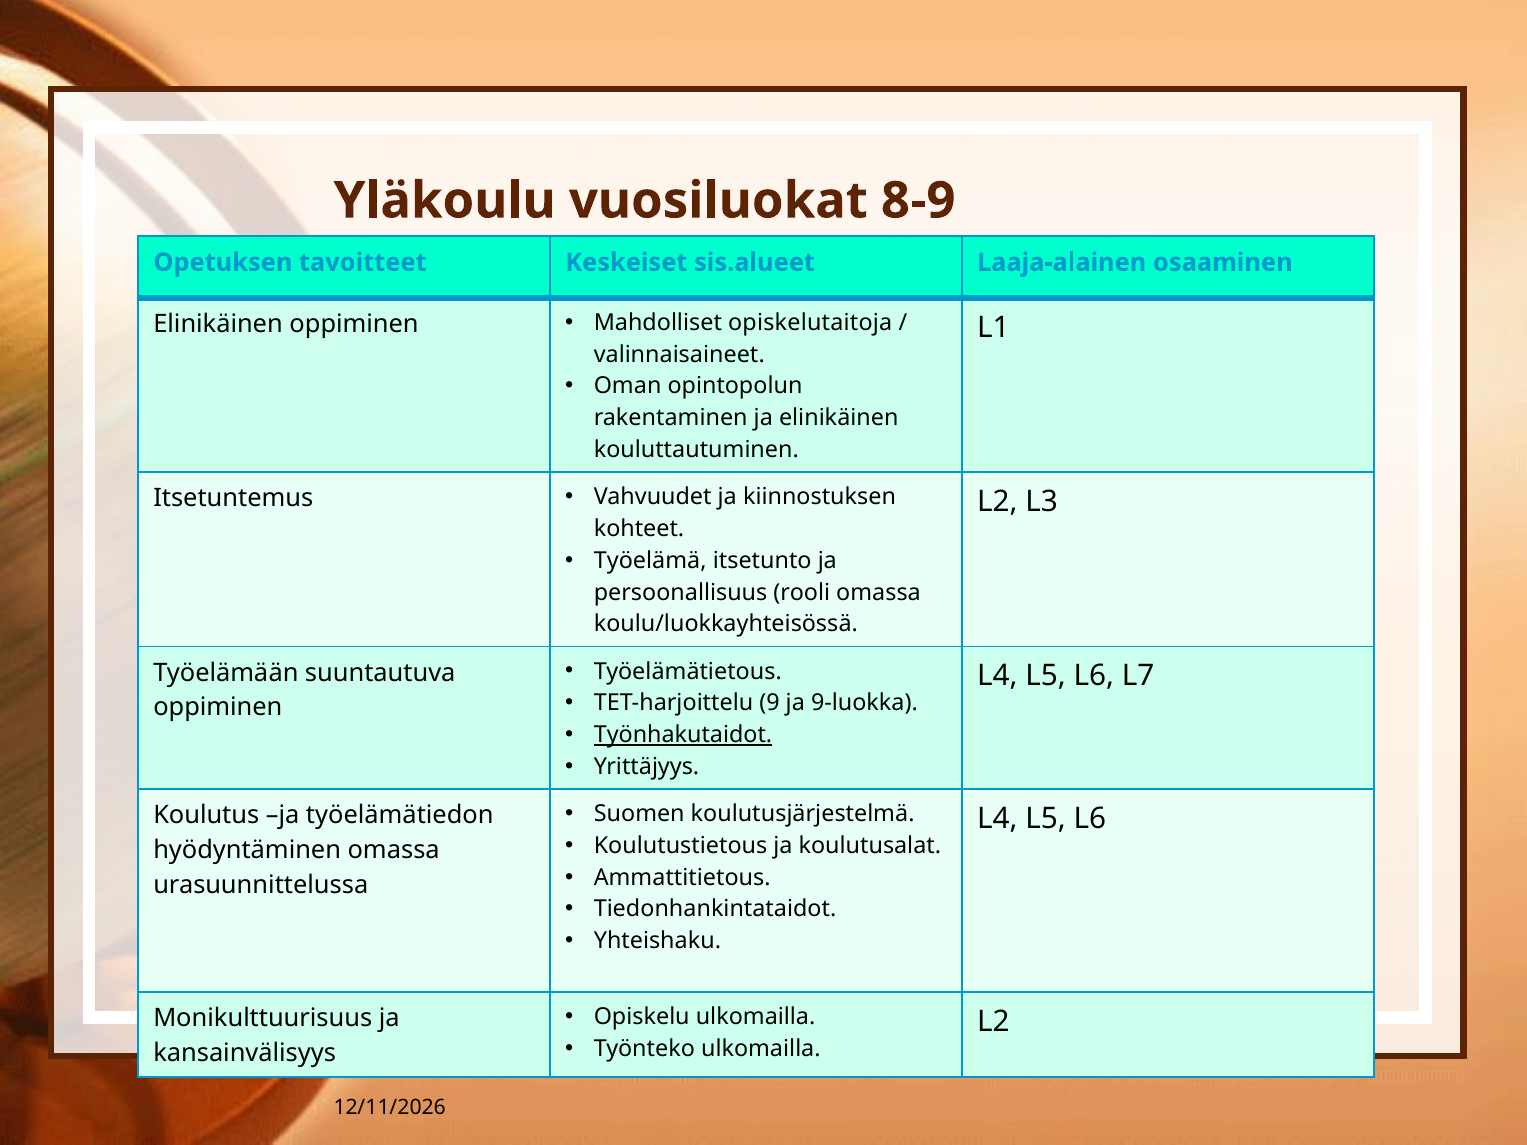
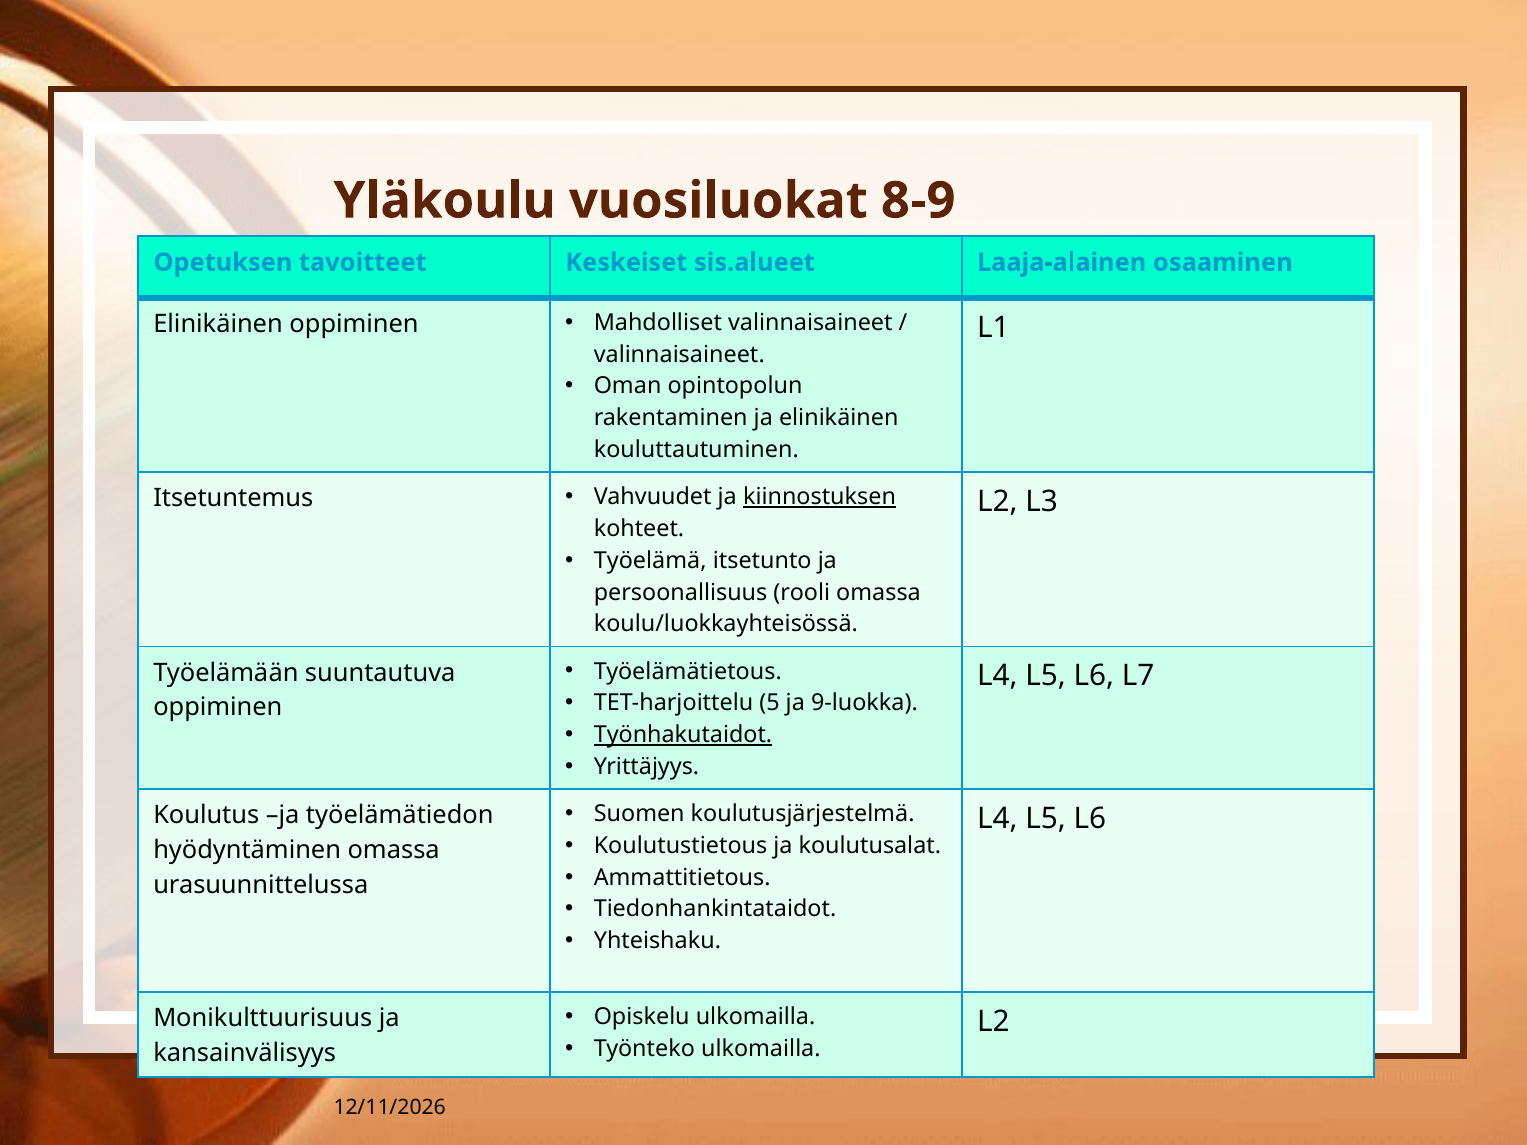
Mahdolliset opiskelutaitoja: opiskelutaitoja -> valinnaisaineet
kiinnostuksen underline: none -> present
9: 9 -> 5
